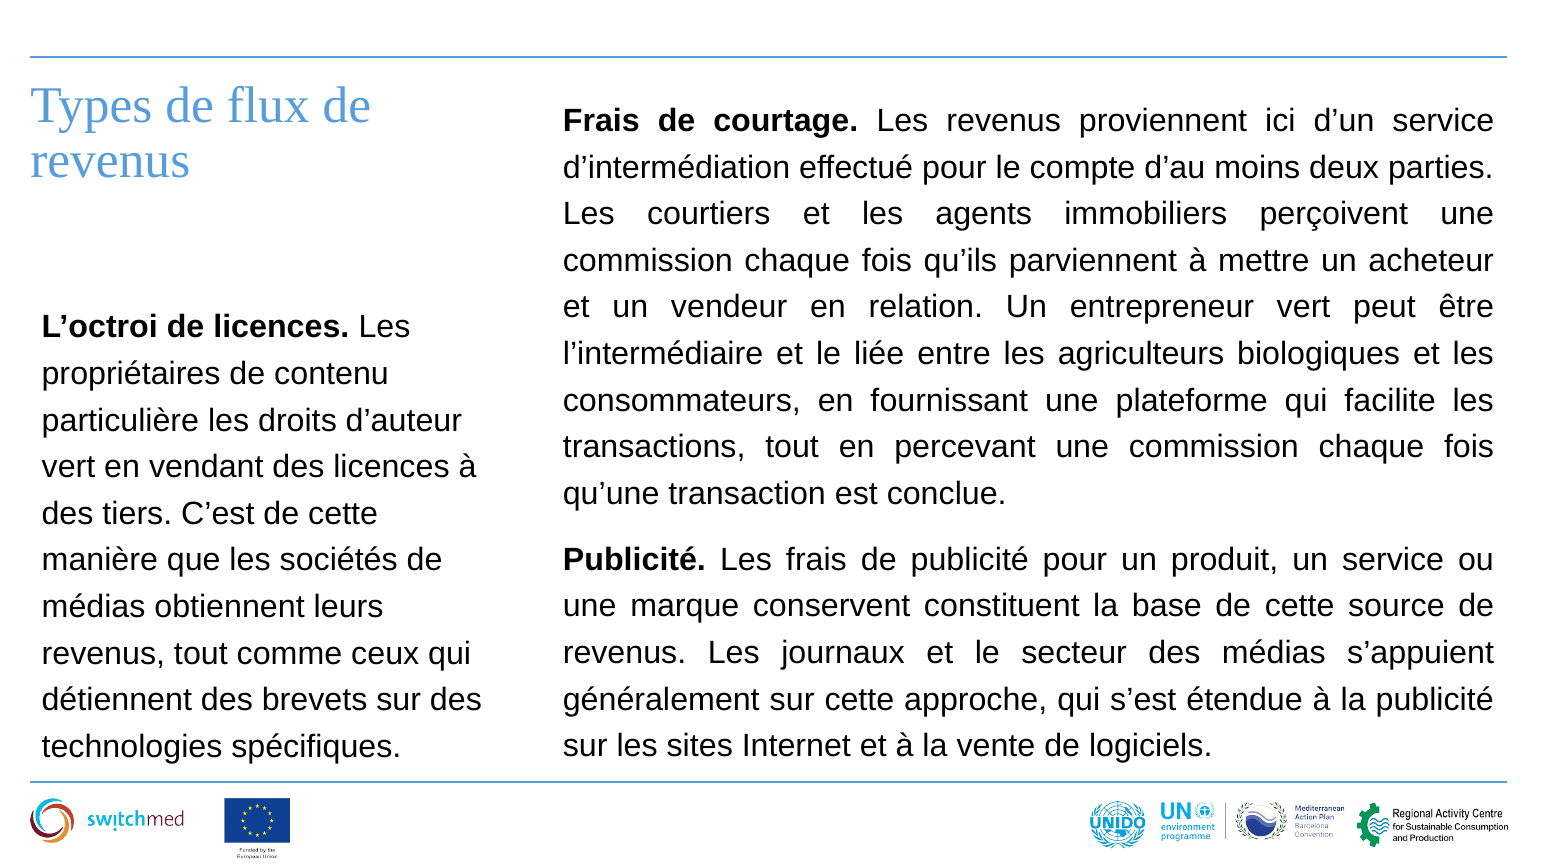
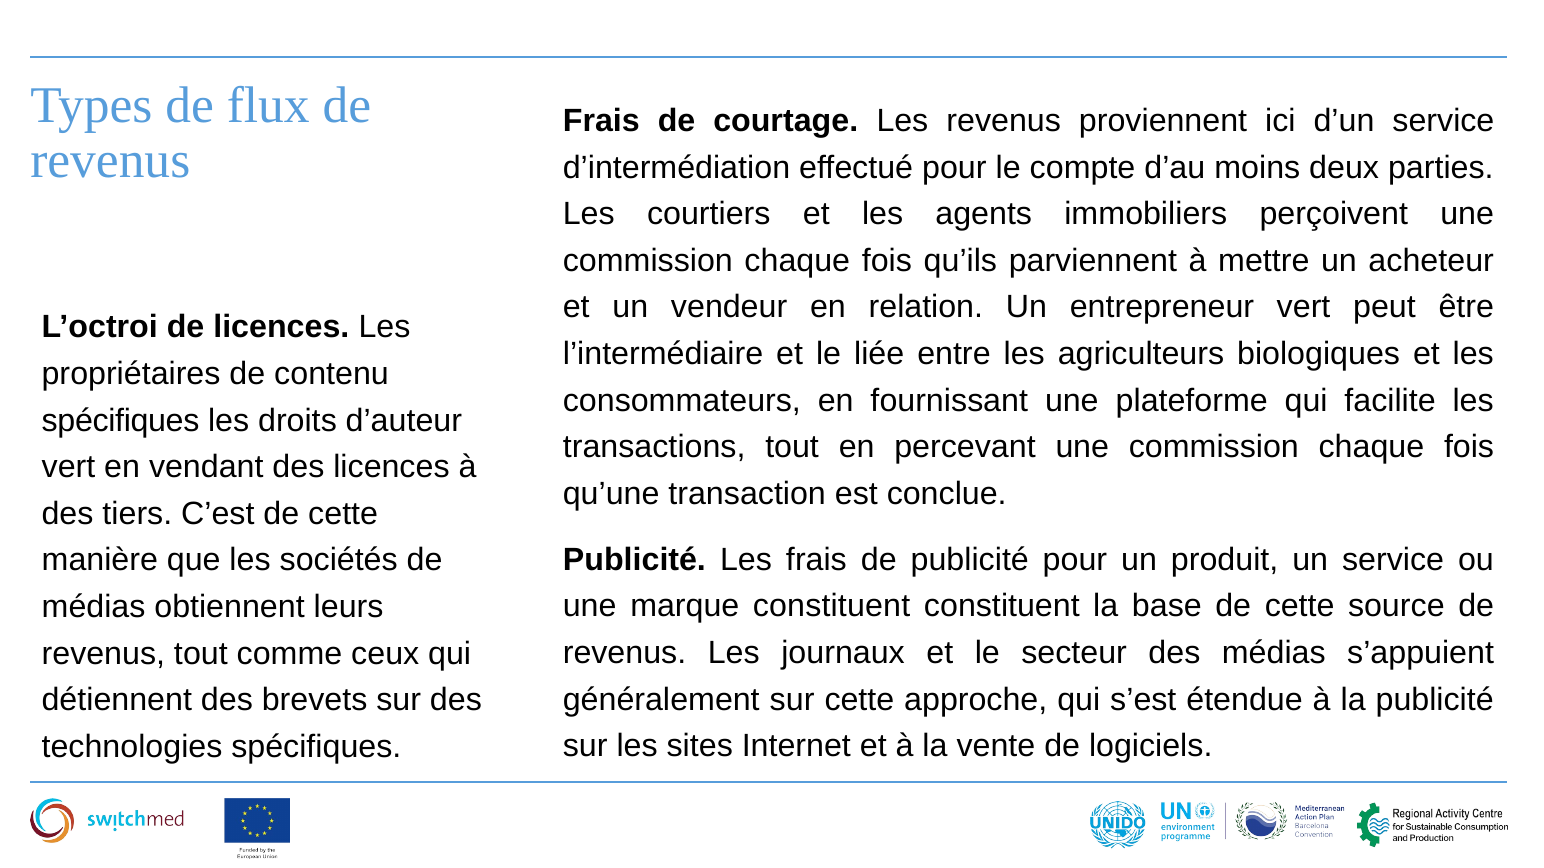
particulière at (120, 421): particulière -> spécifiques
marque conservent: conservent -> constituent
